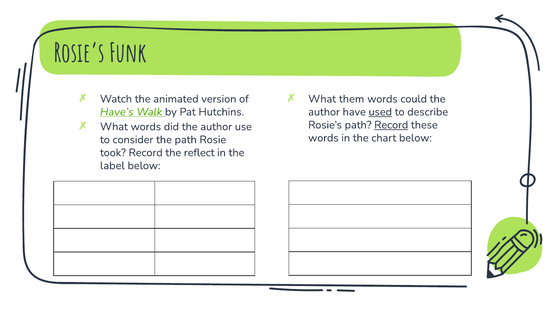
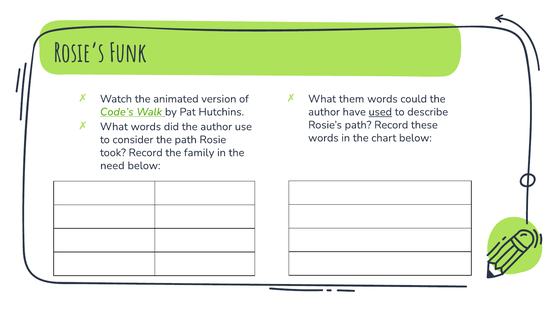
Have’s: Have’s -> Code’s
Record at (391, 125) underline: present -> none
reflect: reflect -> family
label: label -> need
